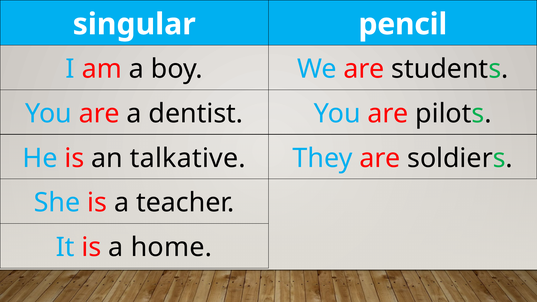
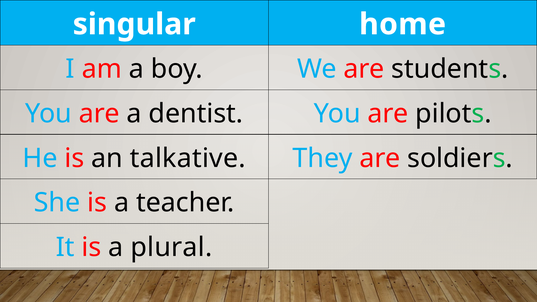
pencil: pencil -> home
home: home -> plural
